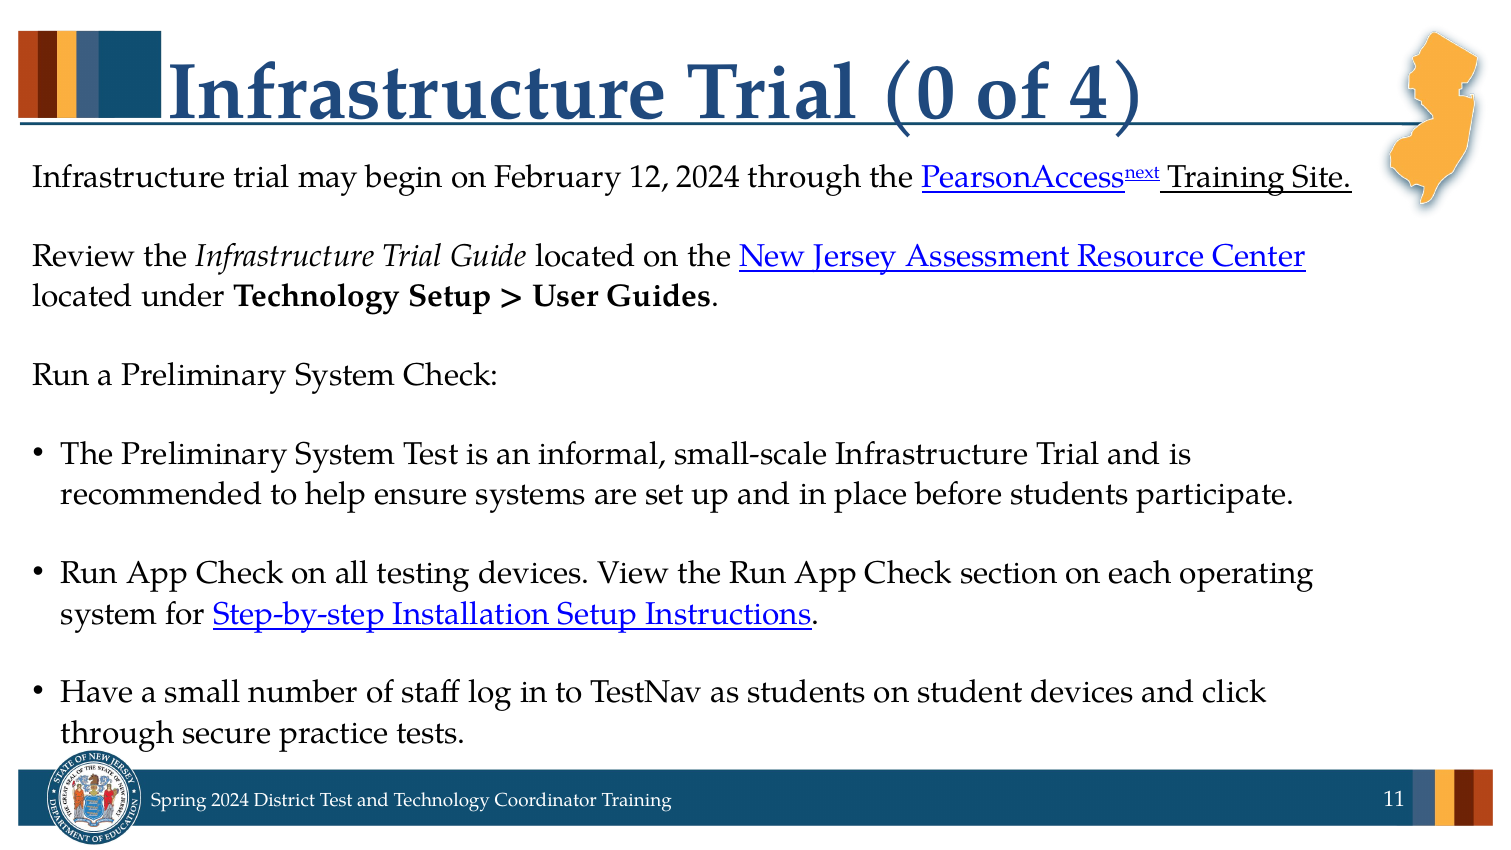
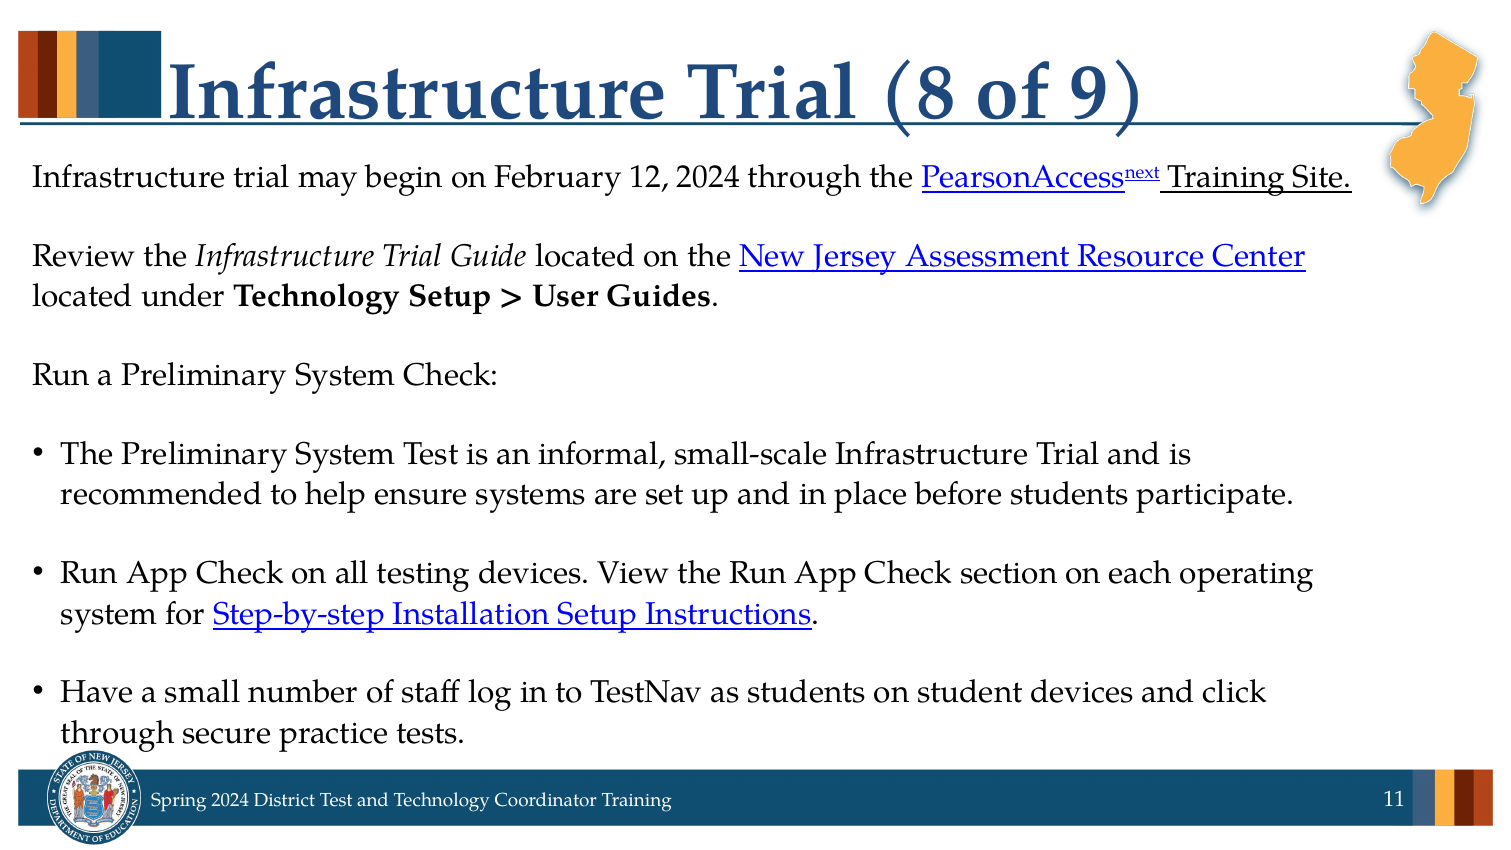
0: 0 -> 8
4: 4 -> 9
